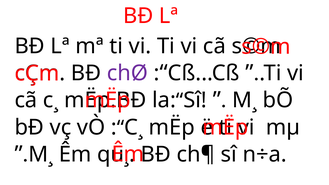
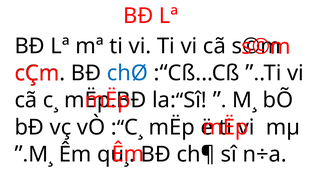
chØ colour: purple -> blue
